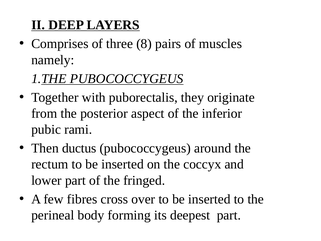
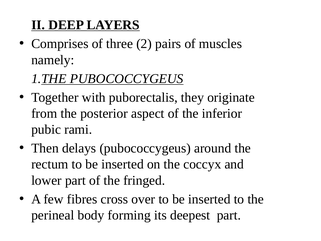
8: 8 -> 2
ductus: ductus -> delays
